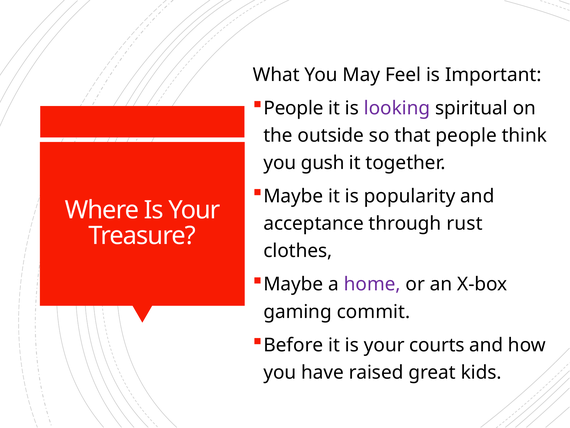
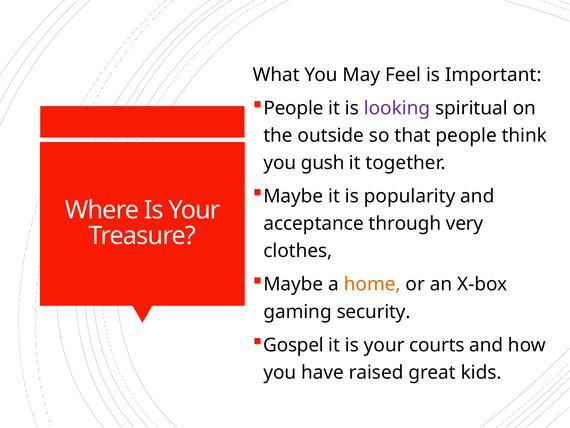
rust: rust -> very
home colour: purple -> orange
commit: commit -> security
Before: Before -> Gospel
